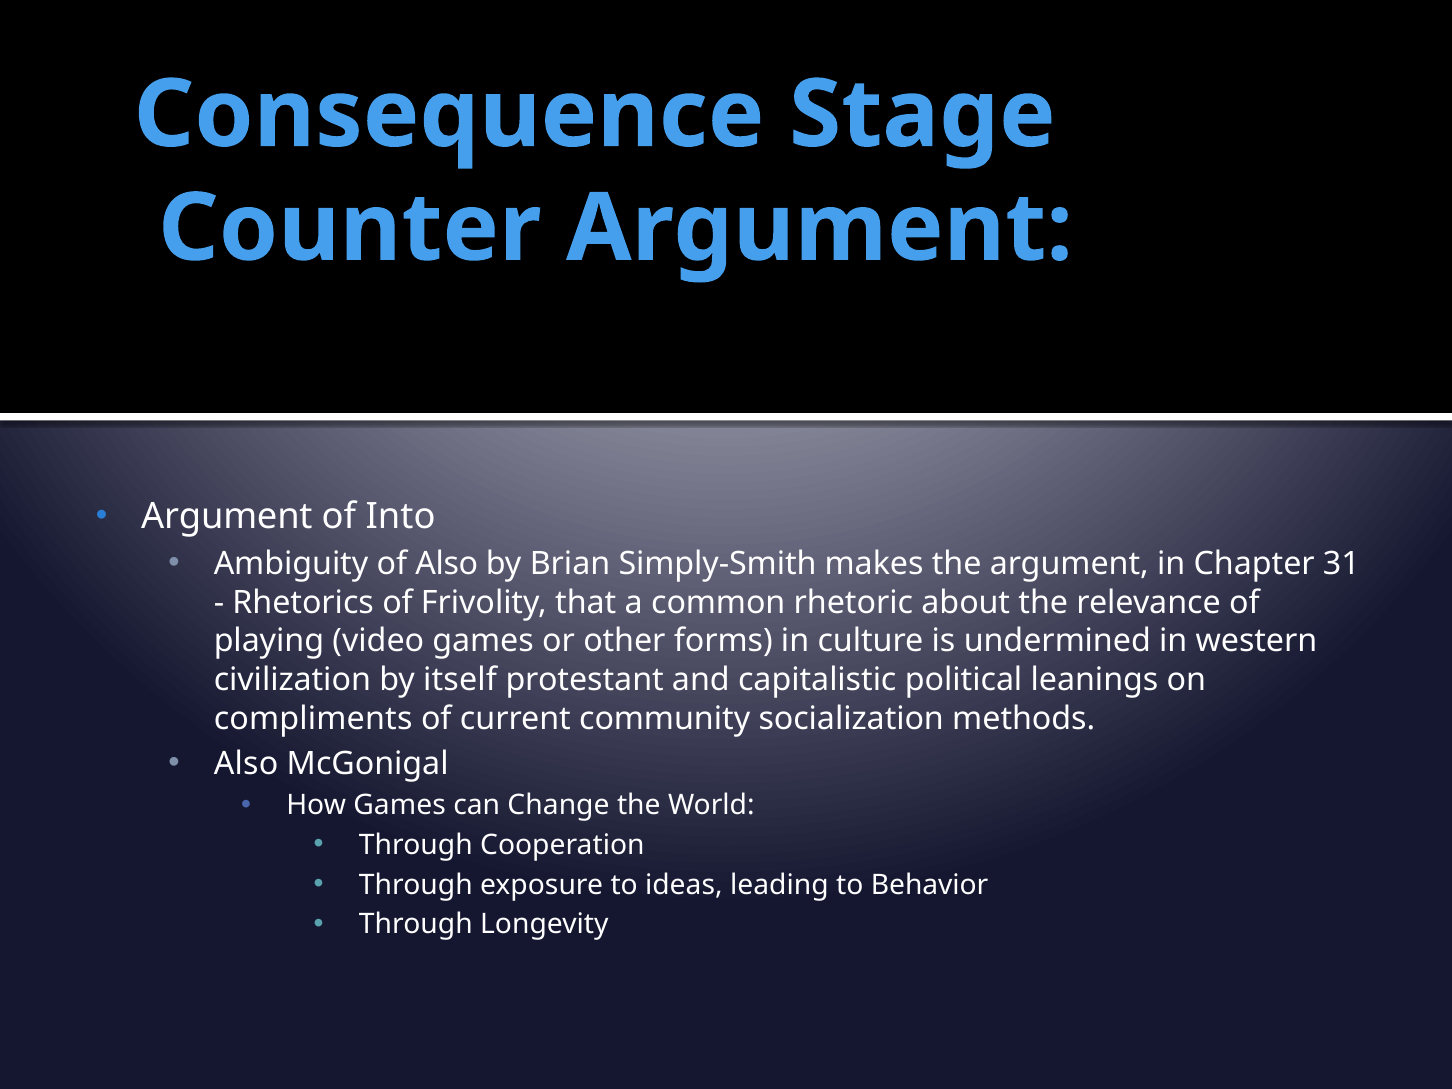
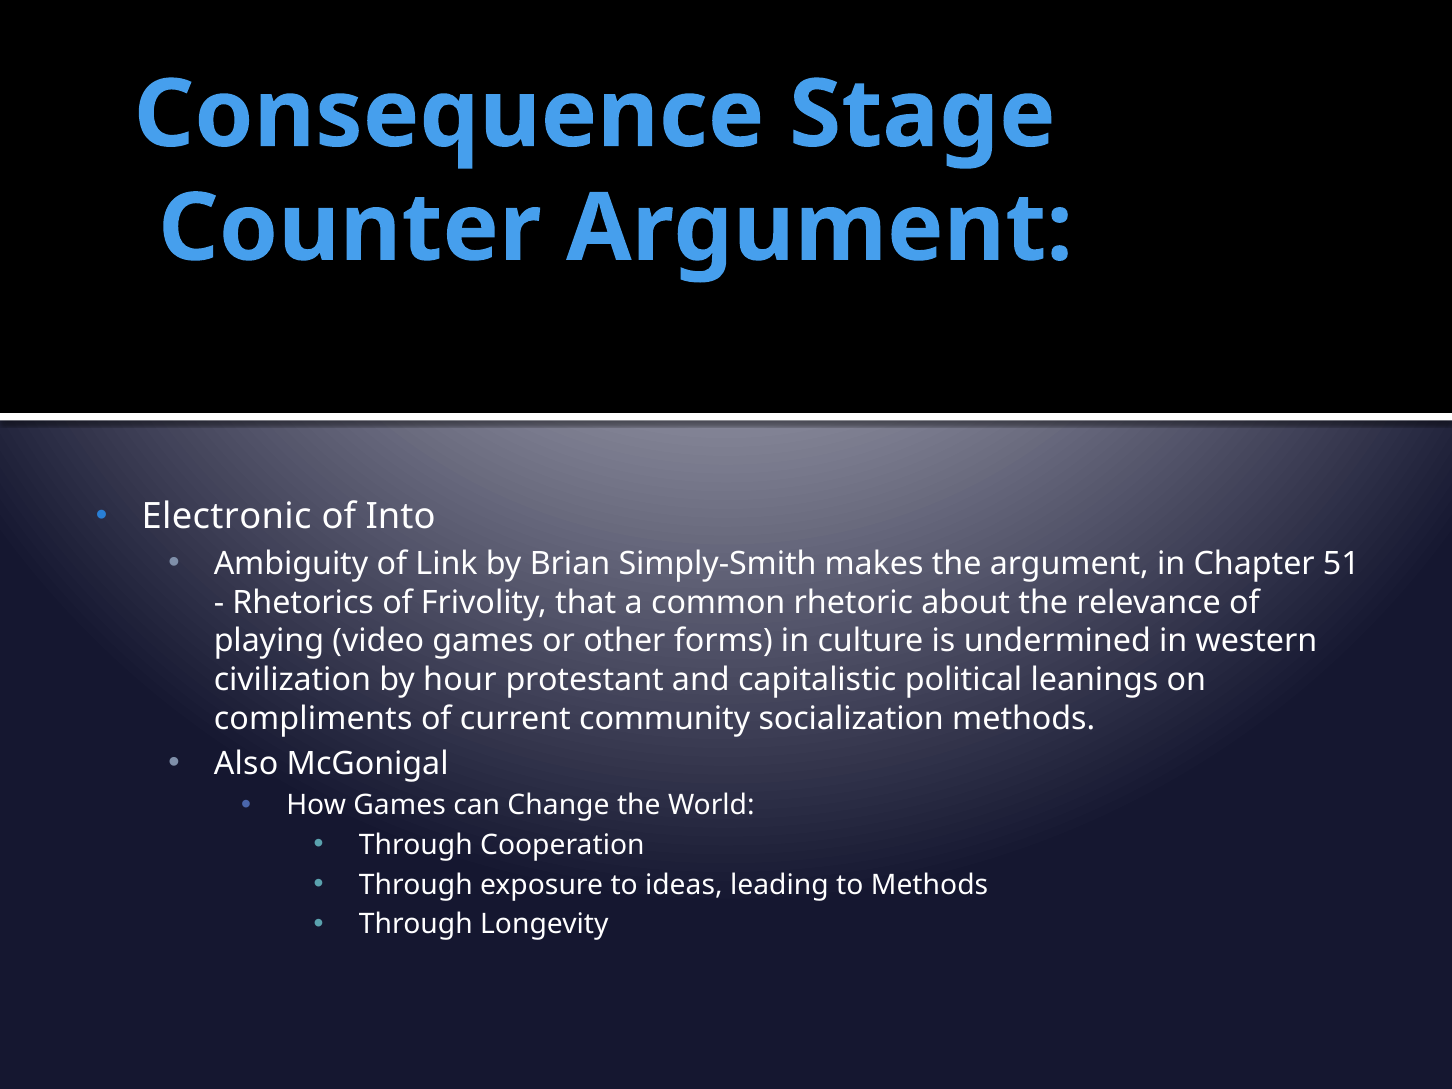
Argument at (227, 517): Argument -> Electronic
of Also: Also -> Link
31: 31 -> 51
itself: itself -> hour
to Behavior: Behavior -> Methods
